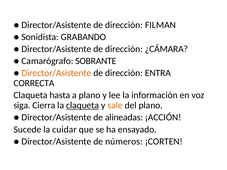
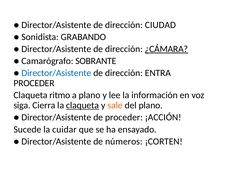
FILMAN: FILMAN -> CIUDAD
¿CÁMARA underline: none -> present
Director/Asistente at (56, 73) colour: orange -> blue
CORRECTA at (34, 83): CORRECTA -> PROCEDER
hasta: hasta -> ritmo
de alineadas: alineadas -> proceder
